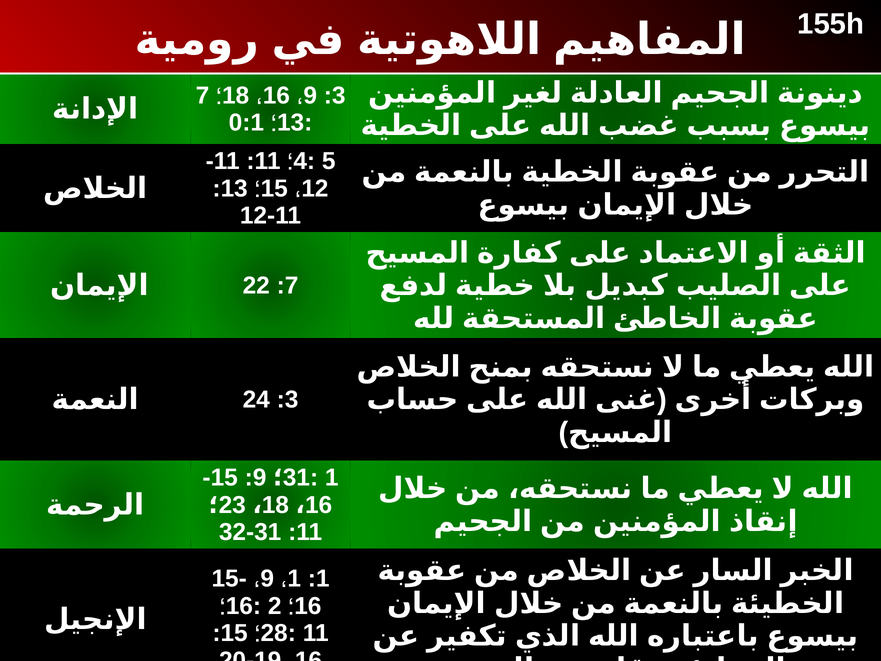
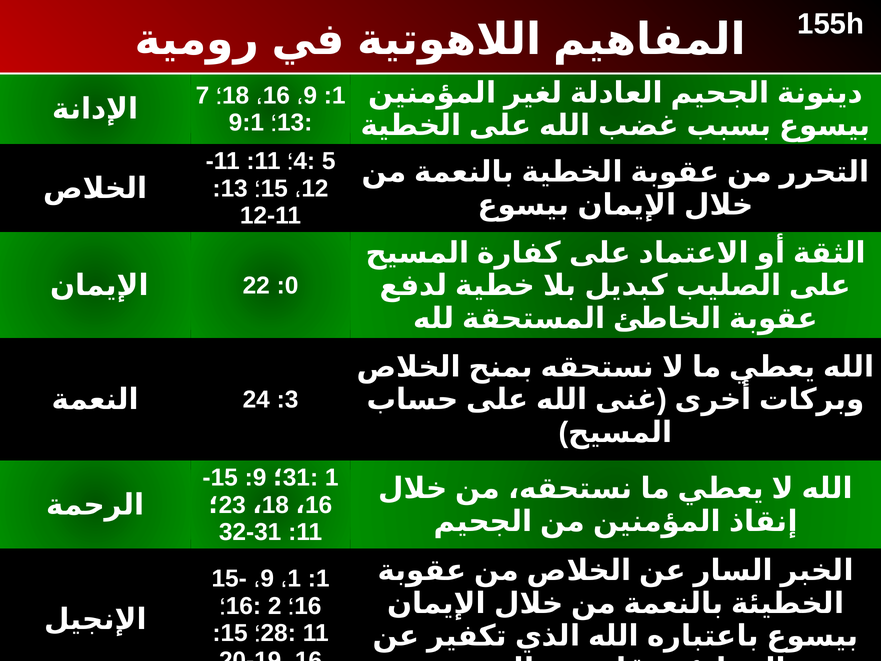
3 at (339, 95): 3 -> 1
0:1: 0:1 -> 9:1
7 at (292, 285): 7 -> 0
